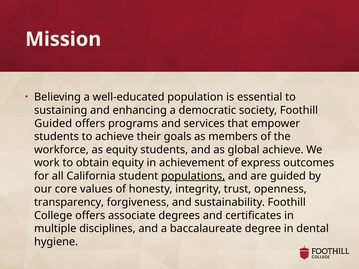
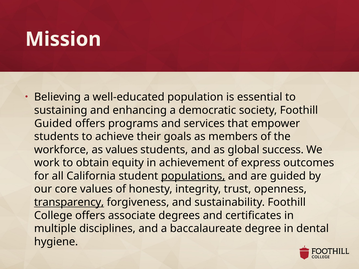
as equity: equity -> values
global achieve: achieve -> success
transparency underline: none -> present
